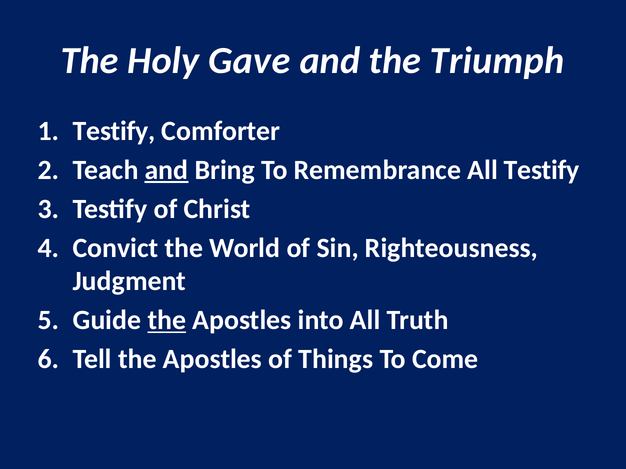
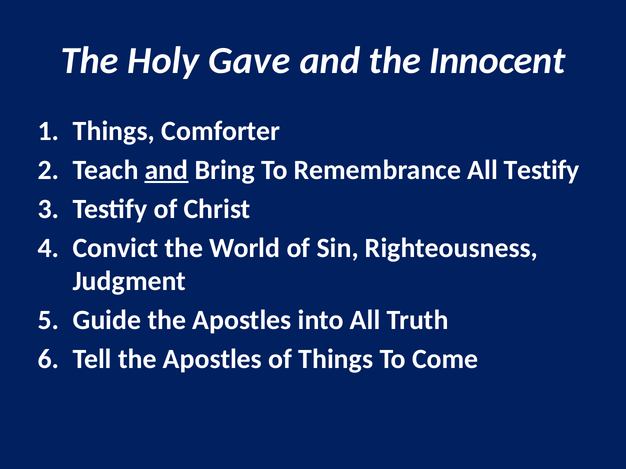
Triumph: Triumph -> Innocent
Testify at (114, 131): Testify -> Things
the at (167, 321) underline: present -> none
